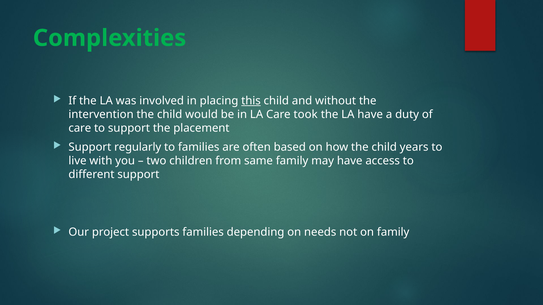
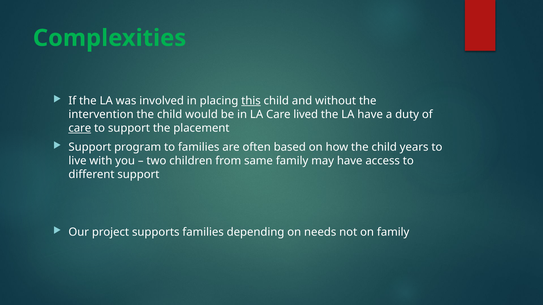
took: took -> lived
care at (80, 128) underline: none -> present
regularly: regularly -> program
